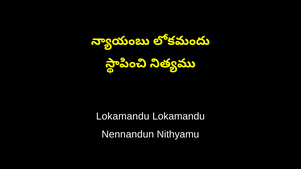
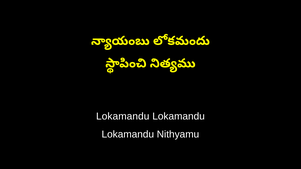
Nennandun at (128, 135): Nennandun -> Lokamandu
